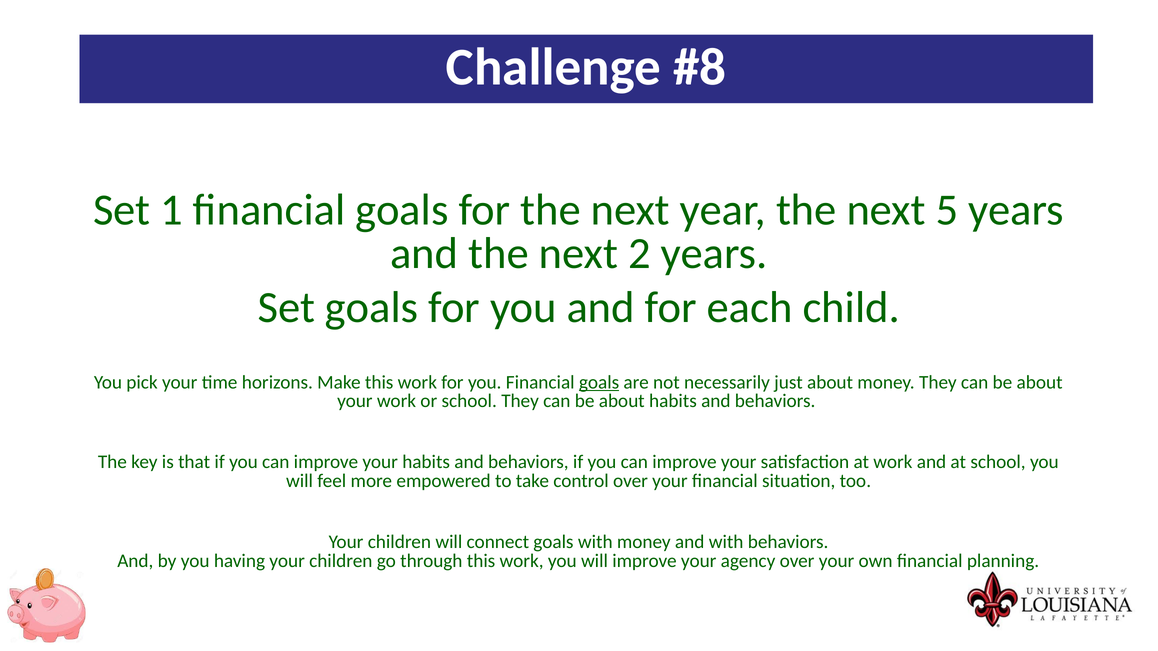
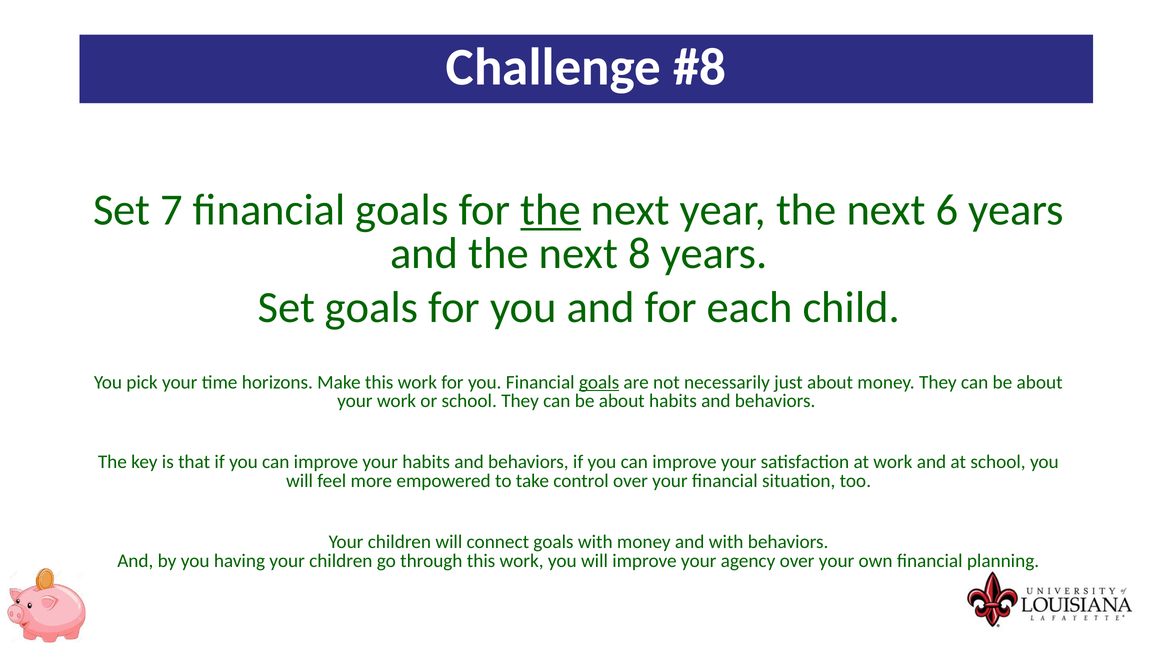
1: 1 -> 7
the at (551, 210) underline: none -> present
5: 5 -> 6
2: 2 -> 8
